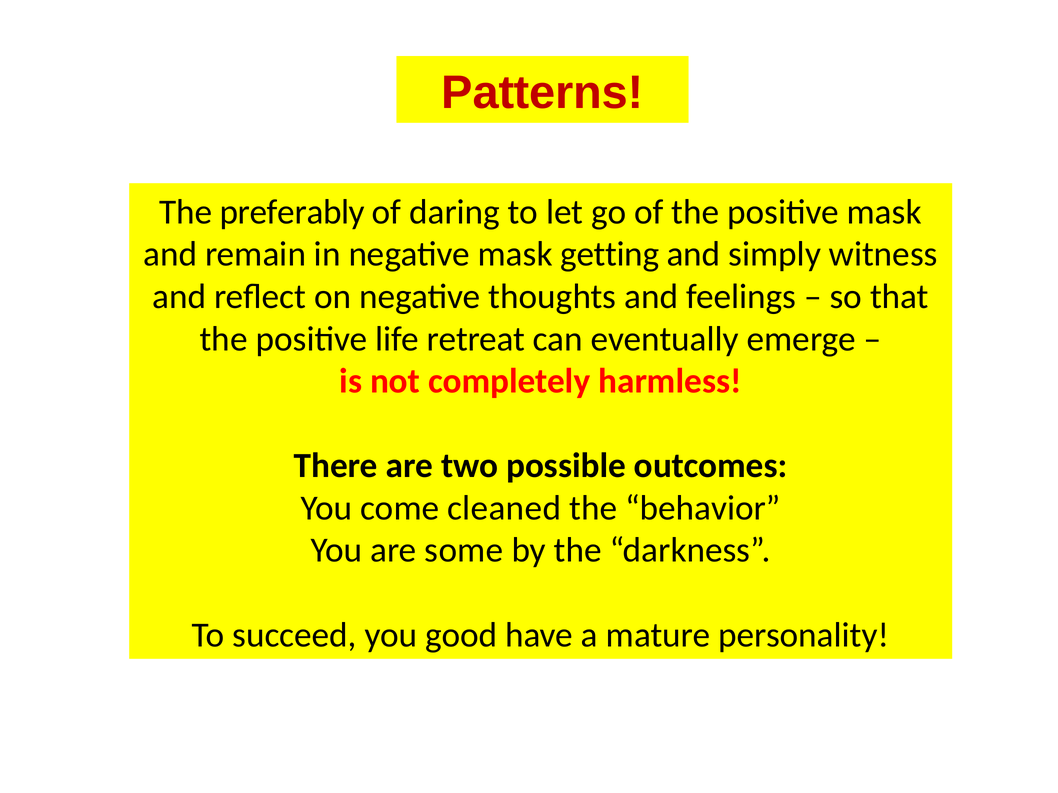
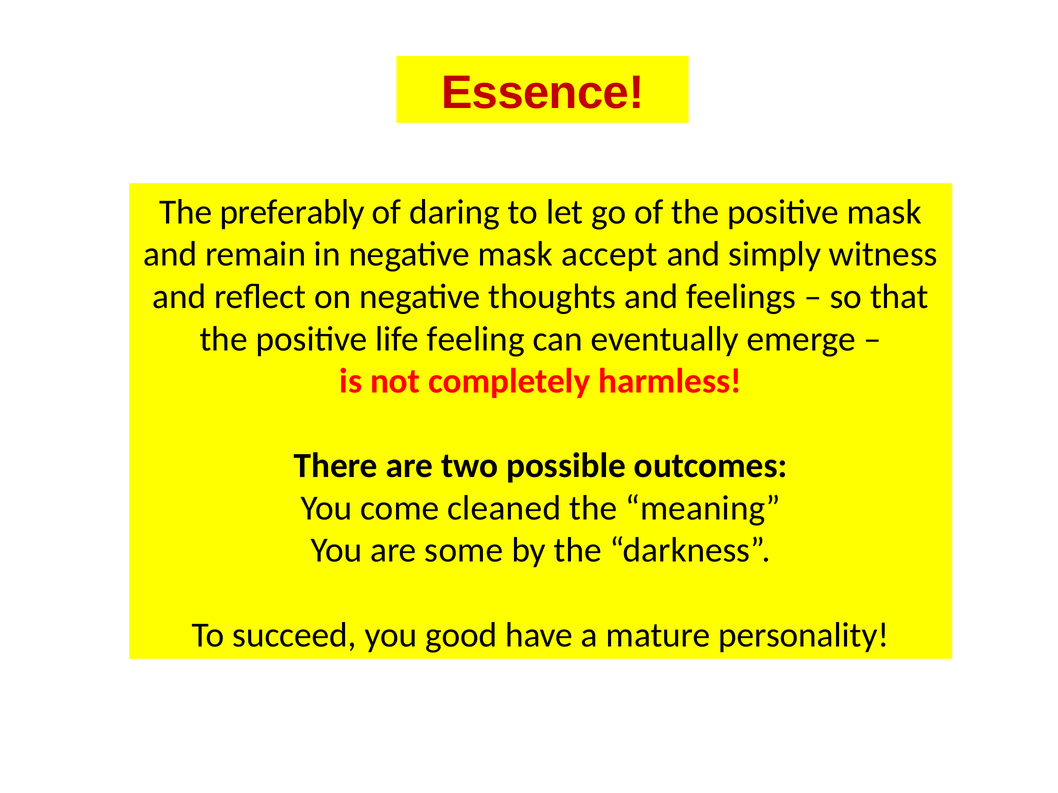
Patterns: Patterns -> Essence
getting: getting -> accept
retreat: retreat -> feeling
behavior: behavior -> meaning
